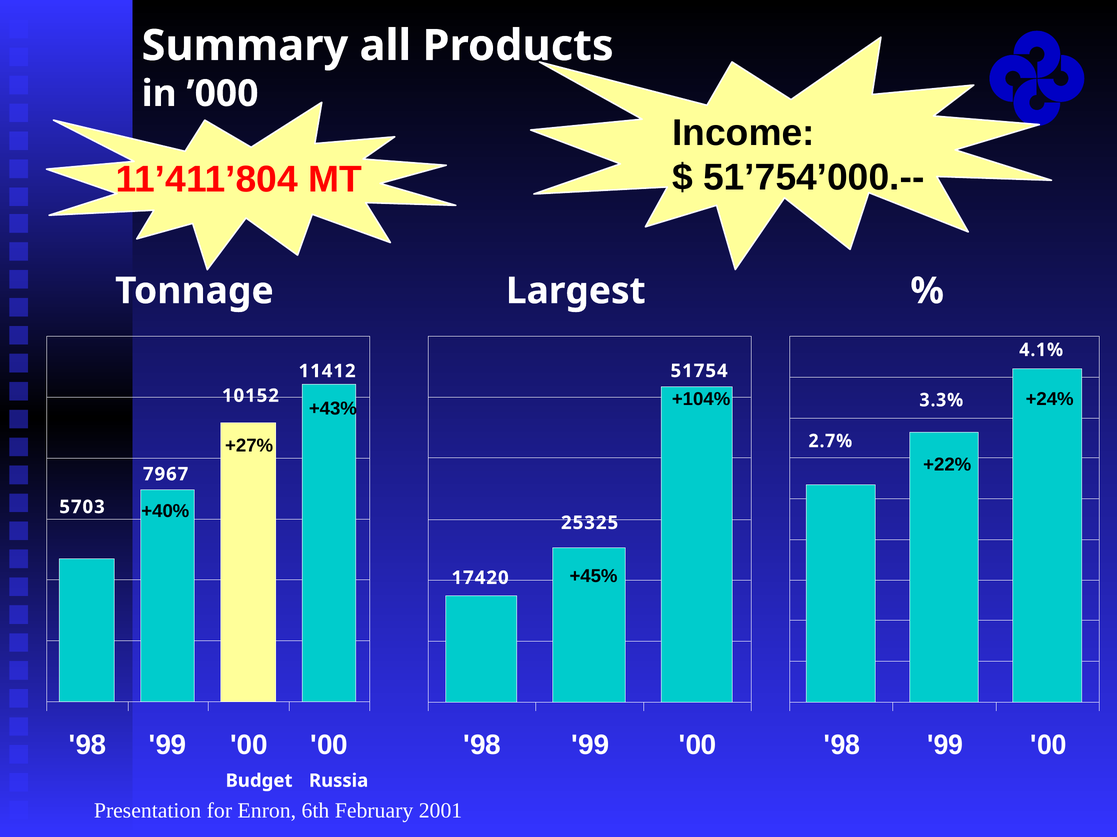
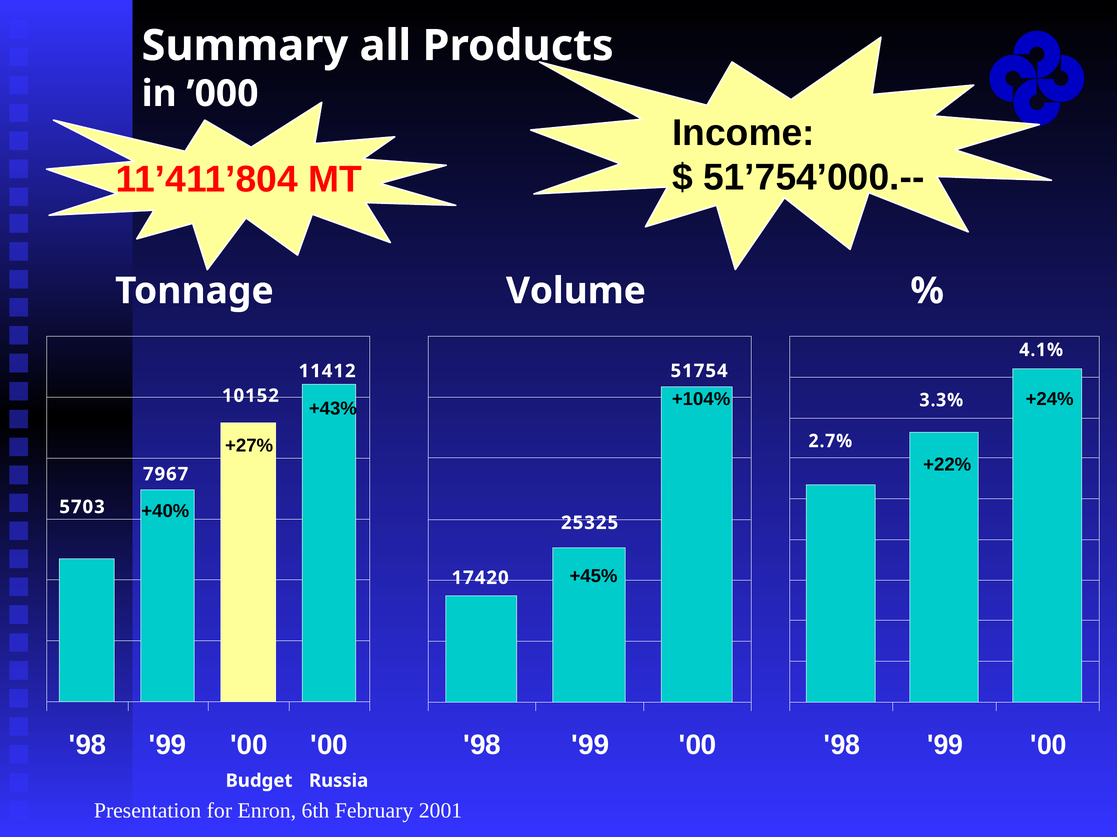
Largest: Largest -> Volume
